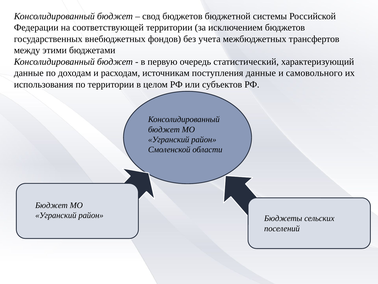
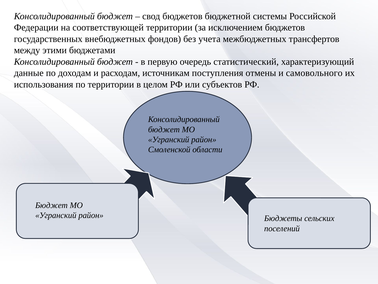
поступления данные: данные -> отмены
